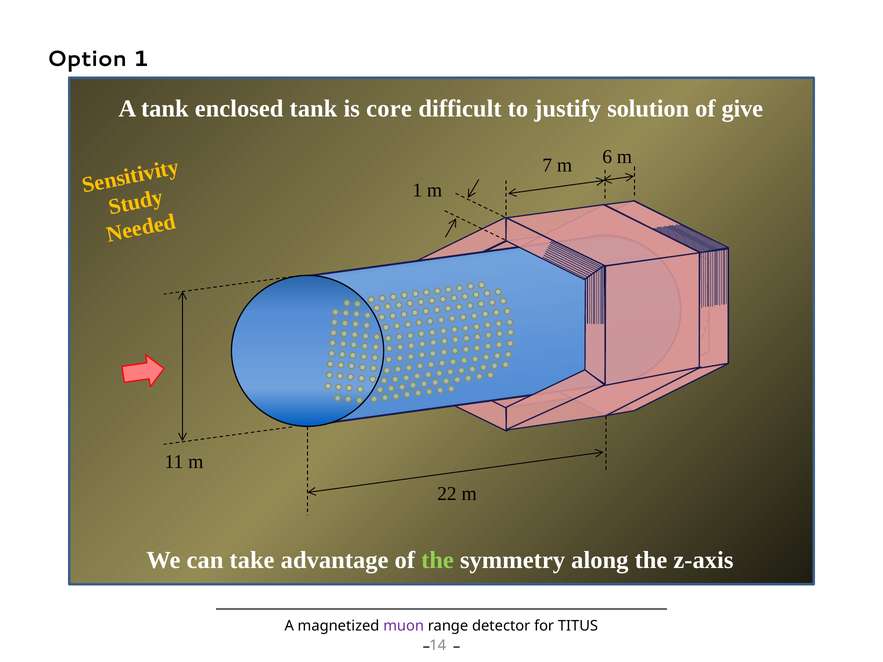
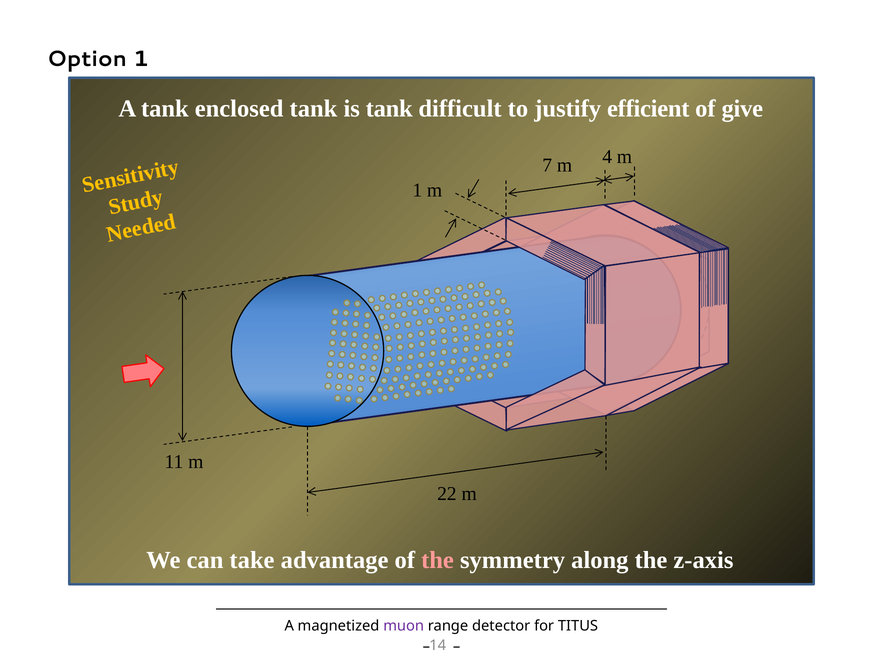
is core: core -> tank
solution: solution -> efficient
6: 6 -> 4
the at (438, 561) colour: light green -> pink
